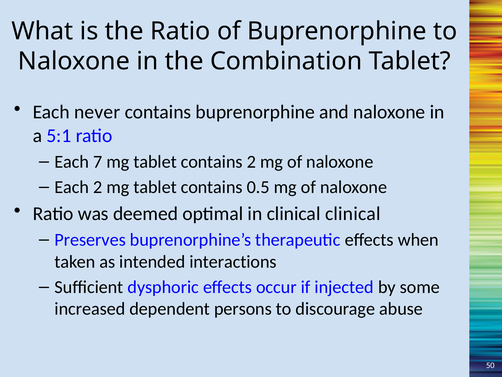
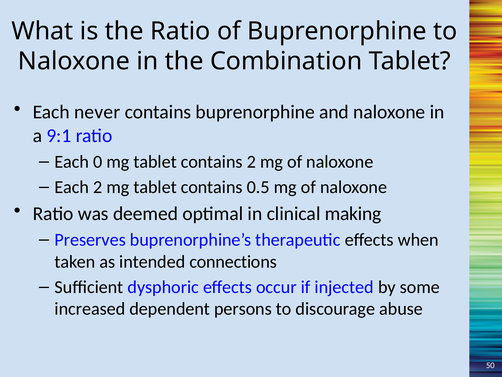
5:1: 5:1 -> 9:1
7: 7 -> 0
clinical clinical: clinical -> making
interactions: interactions -> connections
